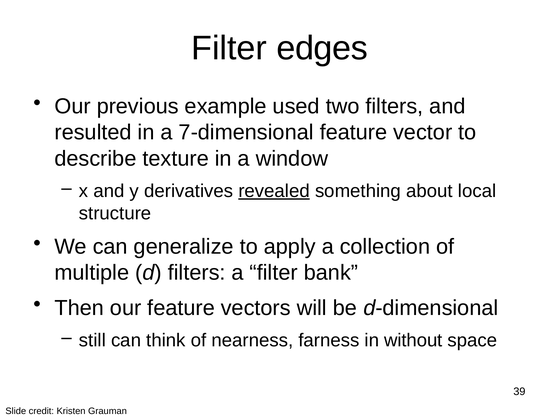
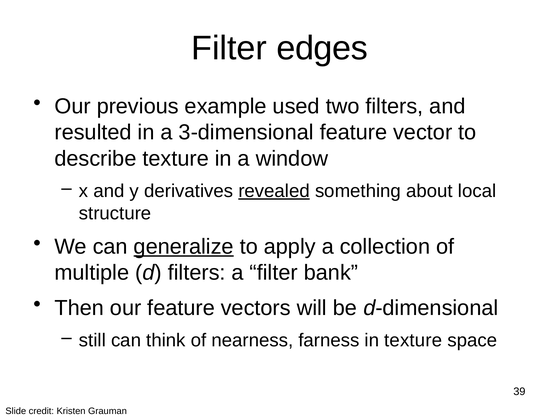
7-dimensional: 7-dimensional -> 3-dimensional
generalize underline: none -> present
in without: without -> texture
